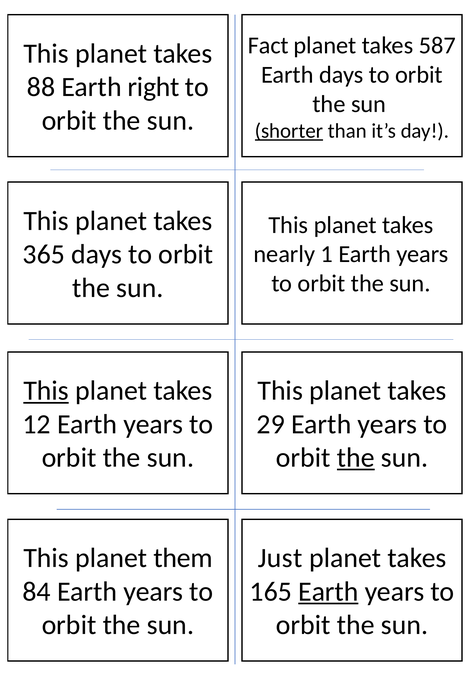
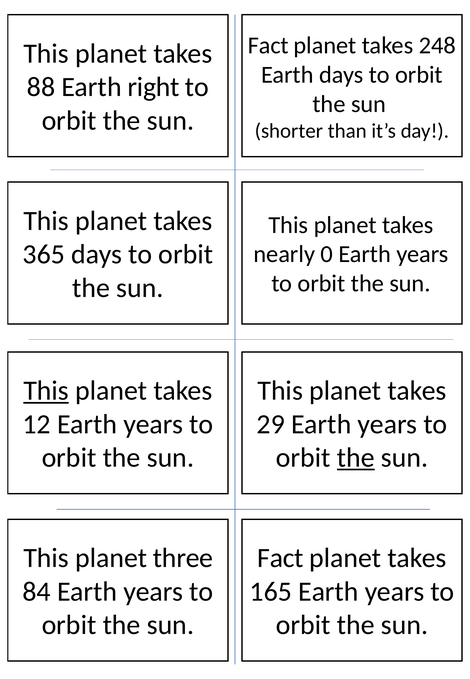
587: 587 -> 248
shorter underline: present -> none
1: 1 -> 0
them: them -> three
Just at (280, 558): Just -> Fact
Earth at (328, 591) underline: present -> none
